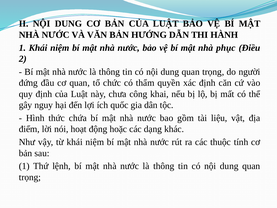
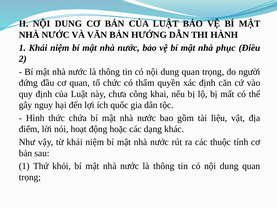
lệnh: lệnh -> khỏi
